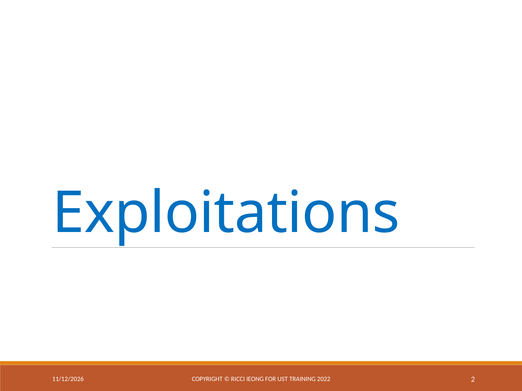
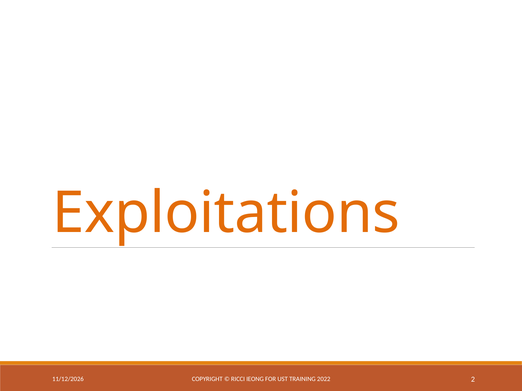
Exploitations colour: blue -> orange
